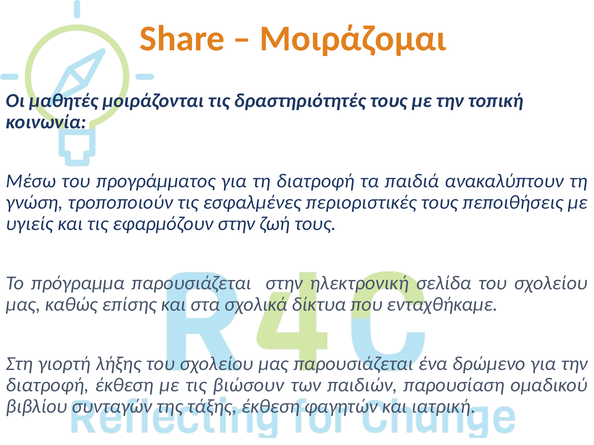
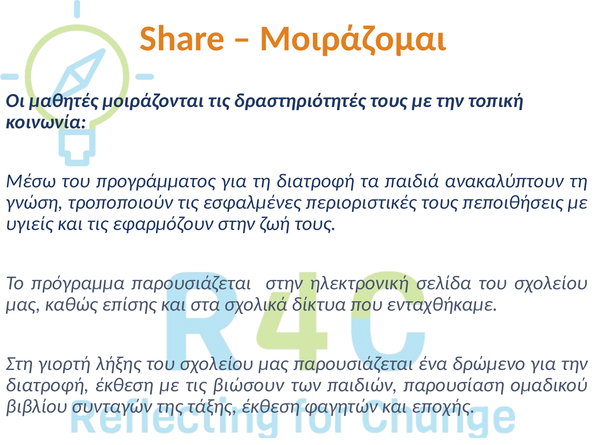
ιατρική: ιατρική -> εποχής
